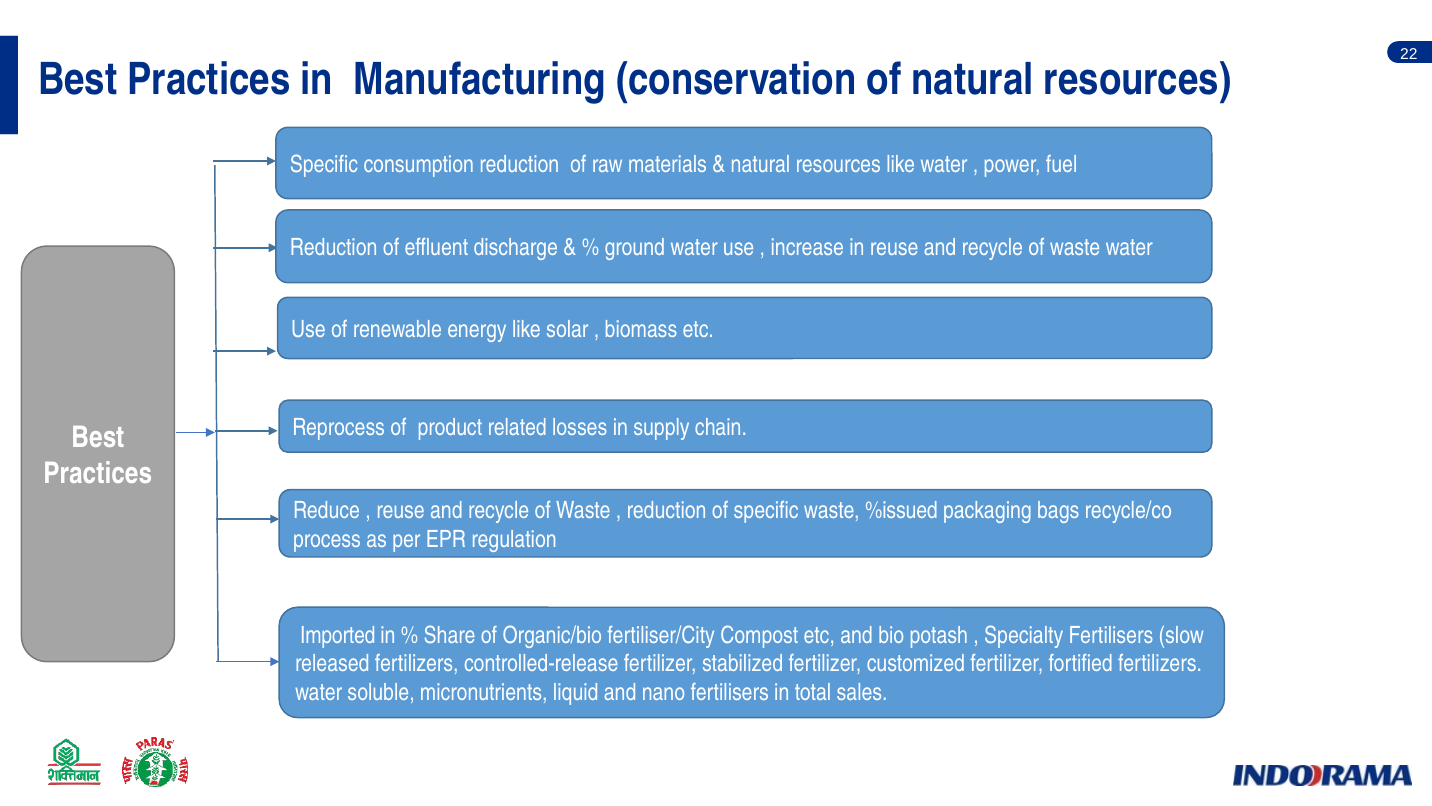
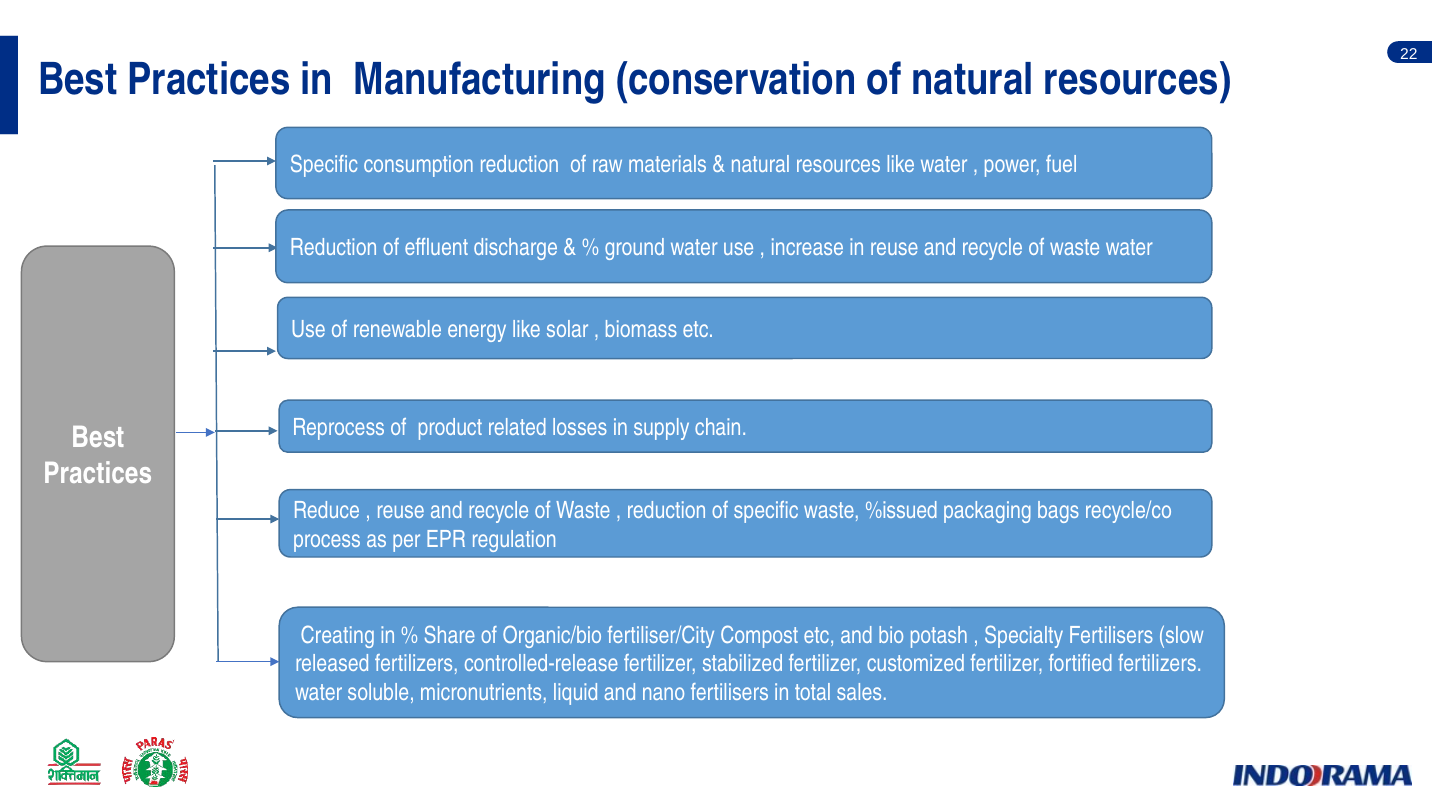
Imported: Imported -> Creating
